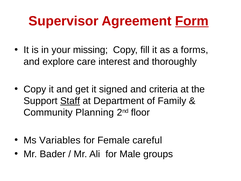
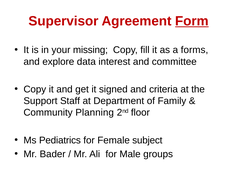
care: care -> data
thoroughly: thoroughly -> committee
Staff underline: present -> none
Variables: Variables -> Pediatrics
careful: careful -> subject
